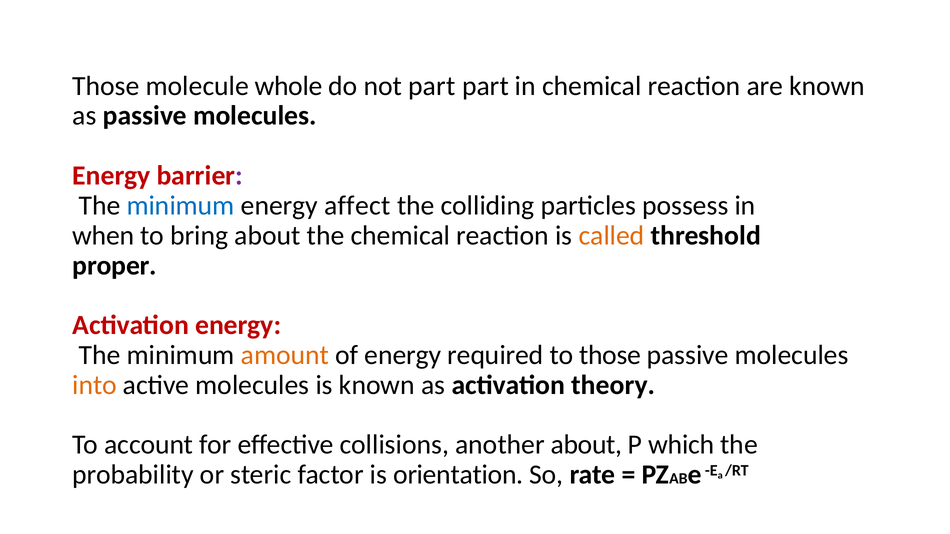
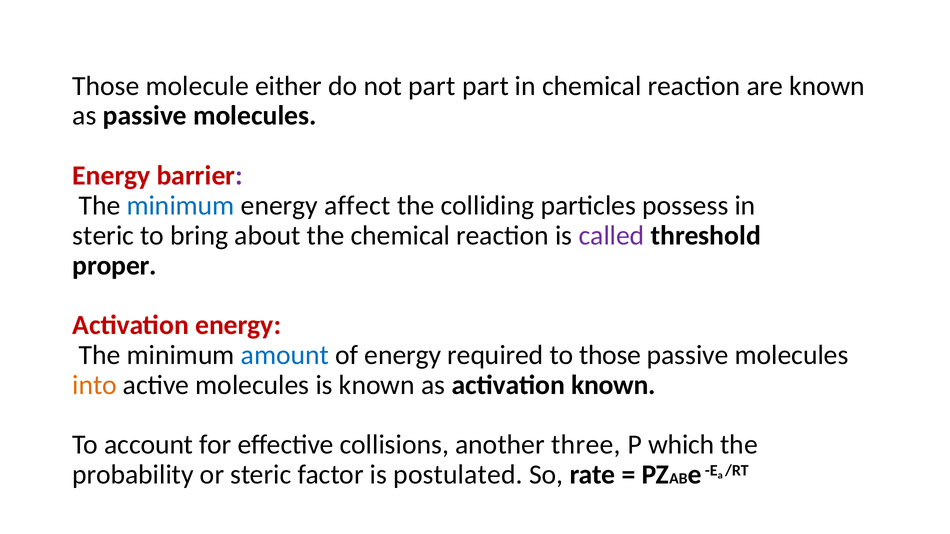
whole: whole -> either
when at (103, 236): when -> steric
called colour: orange -> purple
amount colour: orange -> blue
activation theory: theory -> known
another about: about -> three
orientation: orientation -> postulated
